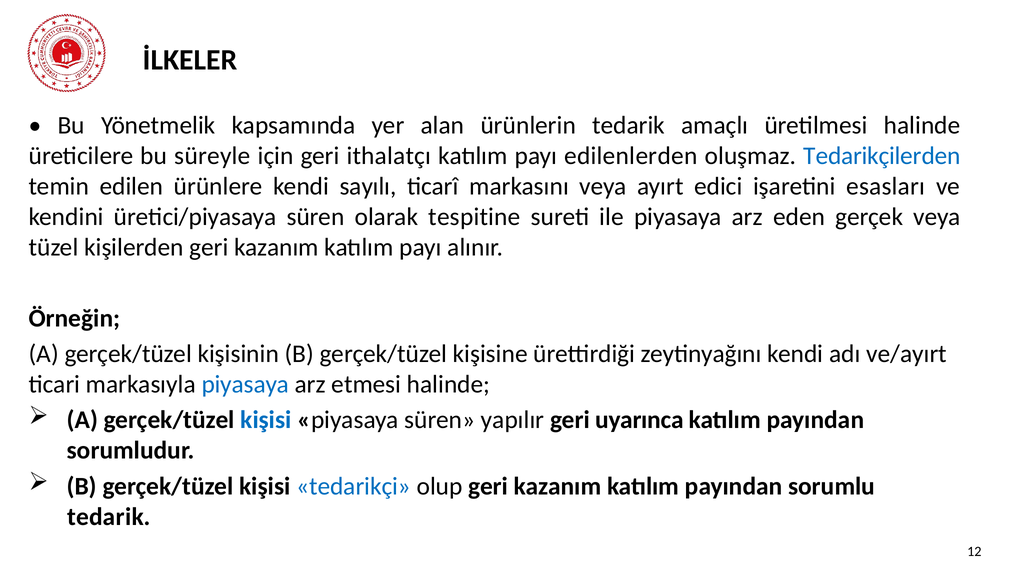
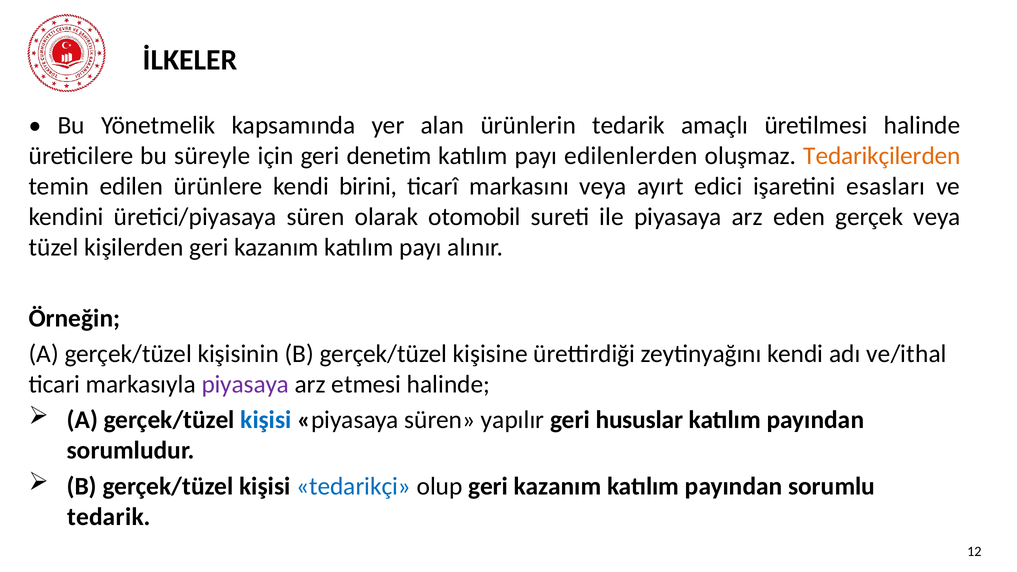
ithalatçı: ithalatçı -> denetim
Tedarikçilerden colour: blue -> orange
sayılı: sayılı -> birini
tespitine: tespitine -> otomobil
ve/ayırt: ve/ayırt -> ve/ithal
piyasaya at (245, 384) colour: blue -> purple
uyarınca: uyarınca -> hususlar
